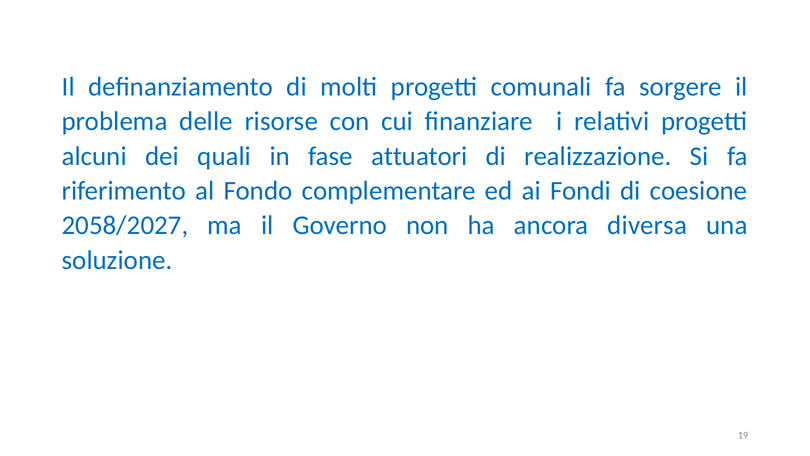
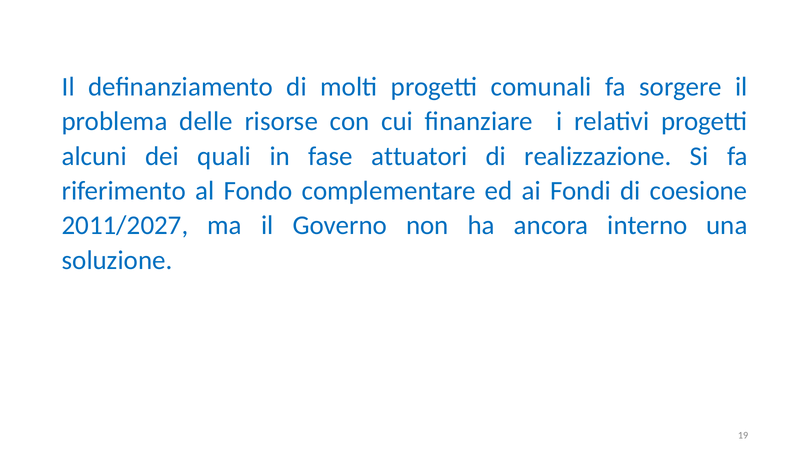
2058/2027: 2058/2027 -> 2011/2027
diversa: diversa -> interno
